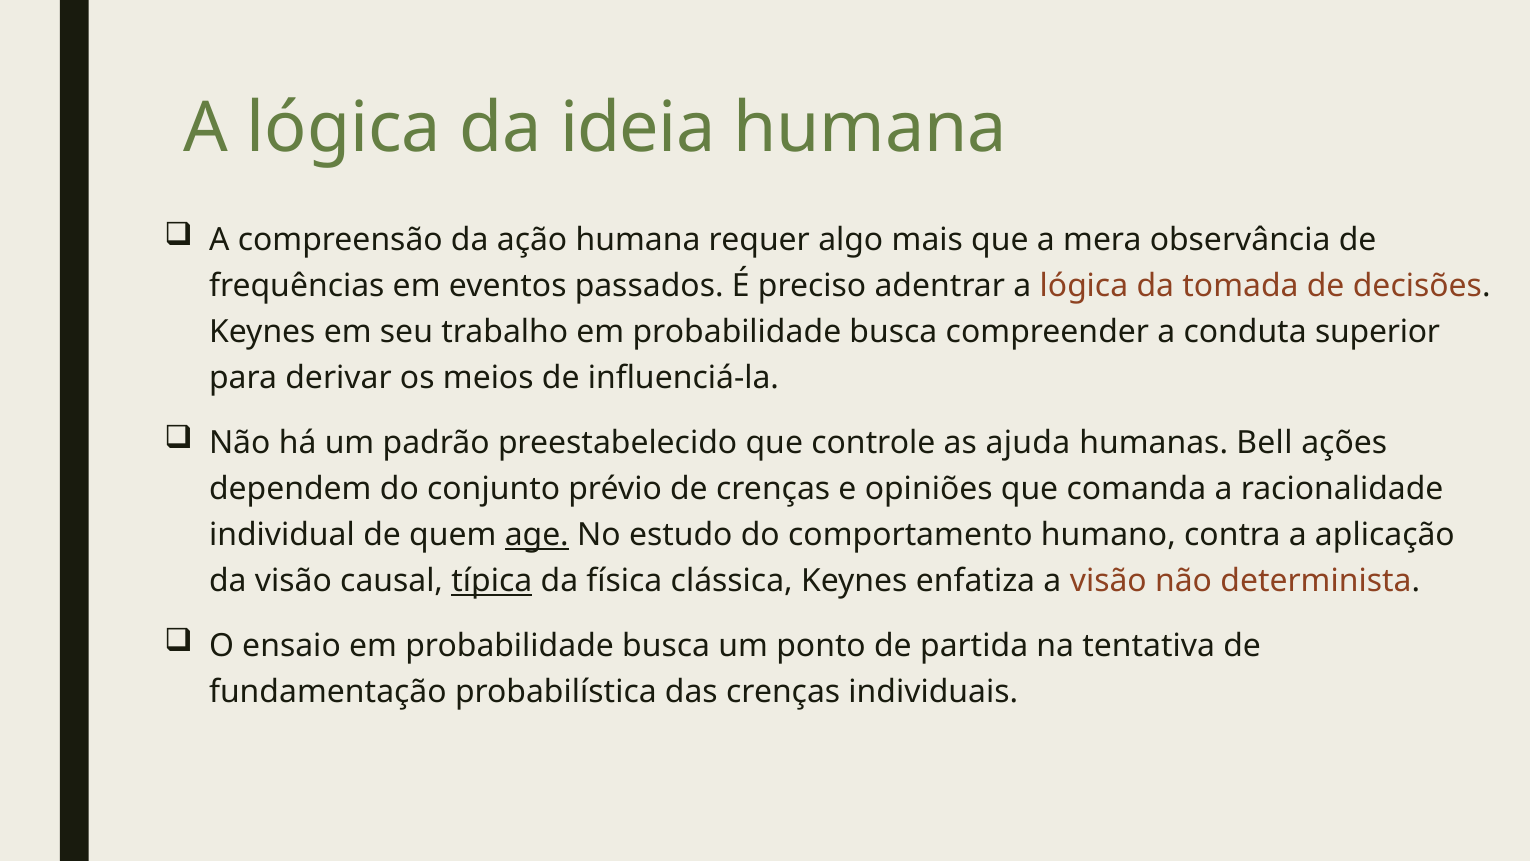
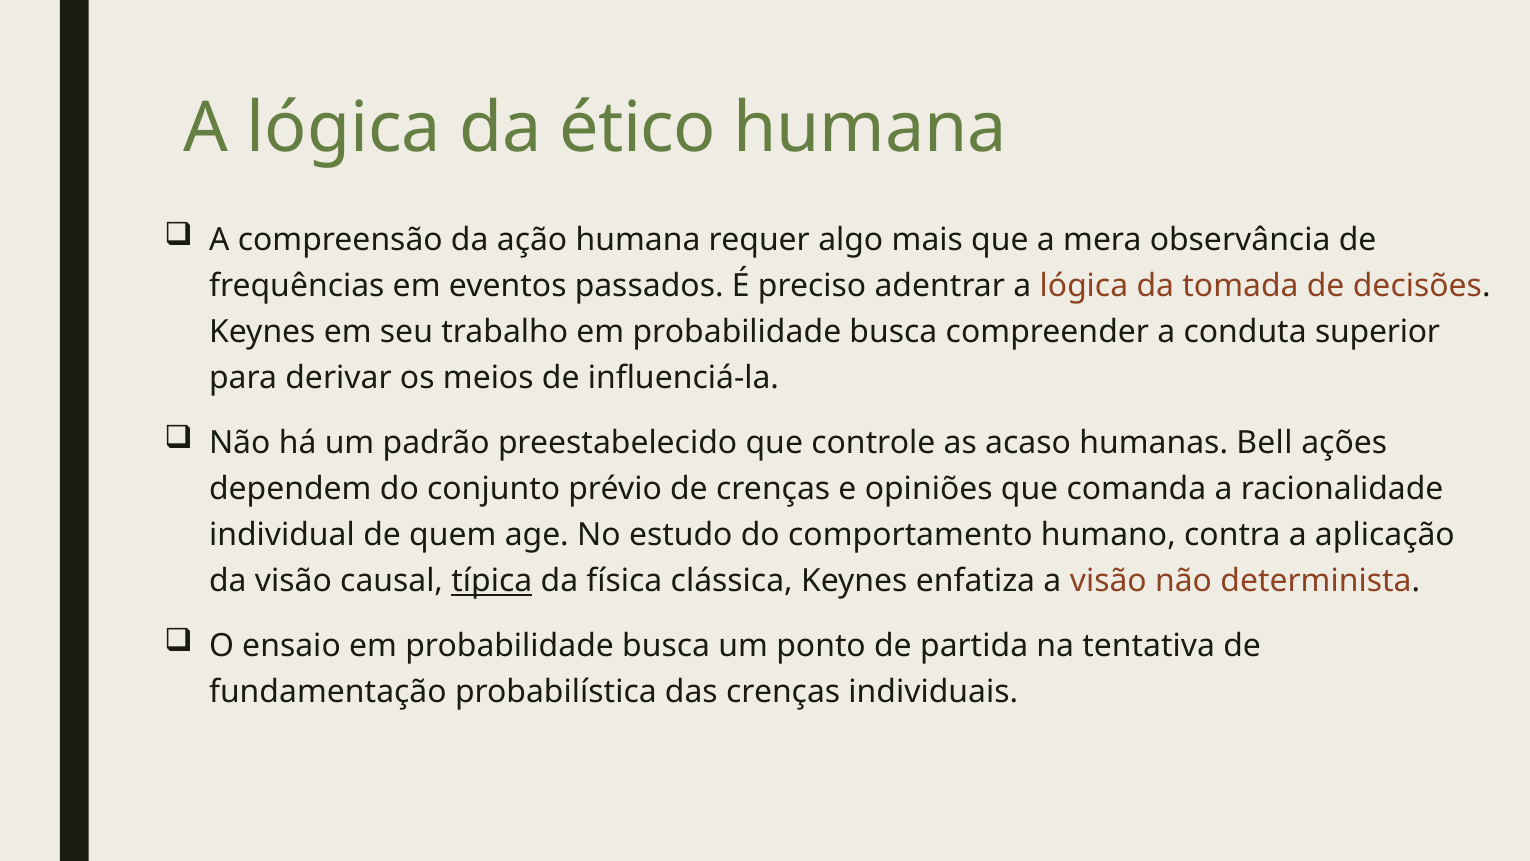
ideia: ideia -> ético
ajuda: ajuda -> acaso
age underline: present -> none
